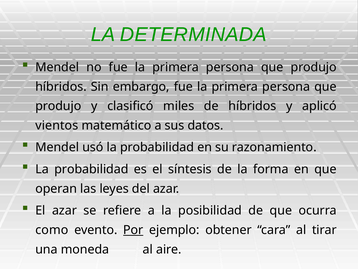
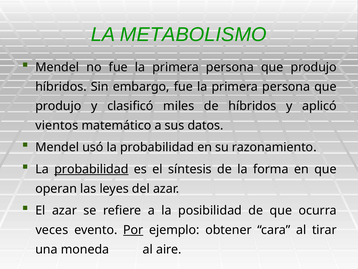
DETERMINADA: DETERMINADA -> METABOLISMO
probabilidad at (91, 169) underline: none -> present
como: como -> veces
